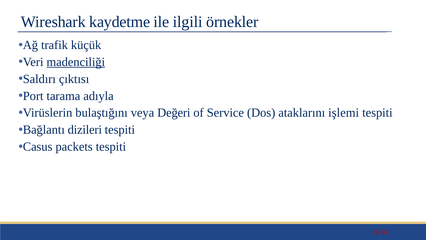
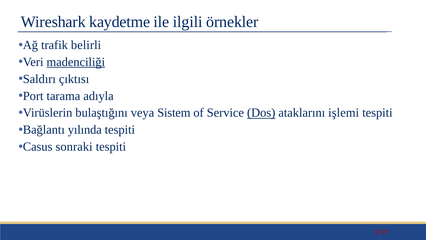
küçük: küçük -> belirli
Değeri: Değeri -> Sistem
Dos underline: none -> present
dizileri: dizileri -> yılında
packets: packets -> sonraki
